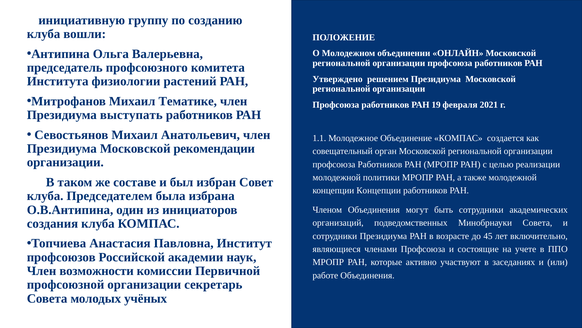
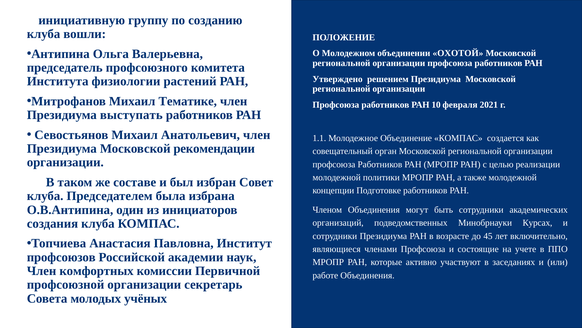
ОНЛАЙН: ОНЛАЙН -> ОХОТОЙ
19: 19 -> 10
концепции Концепции: Концепции -> Подготовке
Минобрнауки Совета: Совета -> Курсах
возможности: возможности -> комфортных
